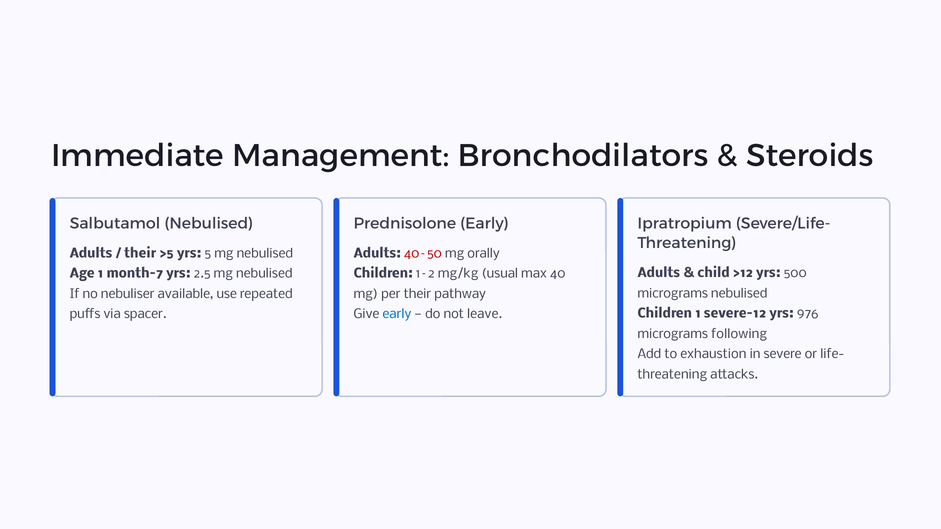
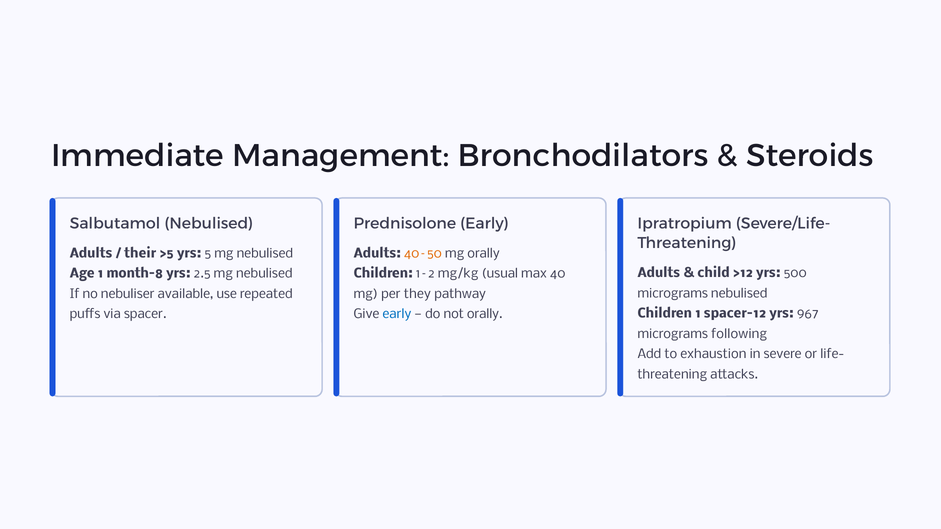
40–50 colour: red -> orange
month–7: month–7 -> month–8
per their: their -> they
severe–12: severe–12 -> spacer–12
976: 976 -> 967
not leave: leave -> orally
